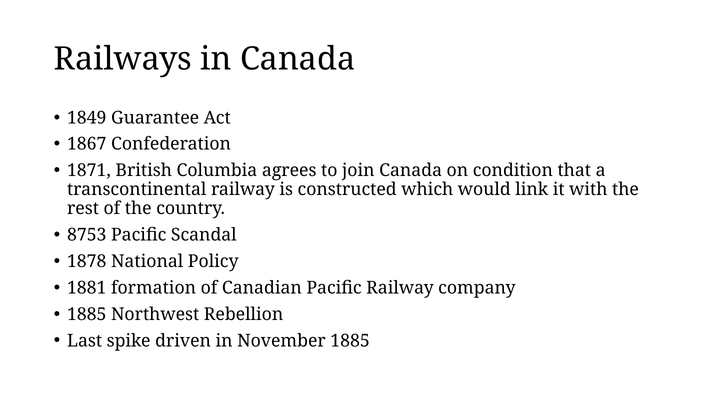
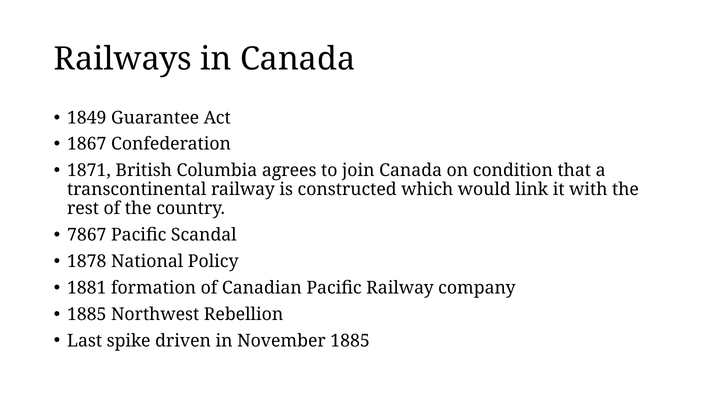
8753: 8753 -> 7867
